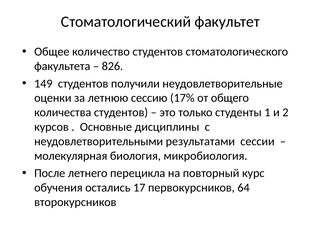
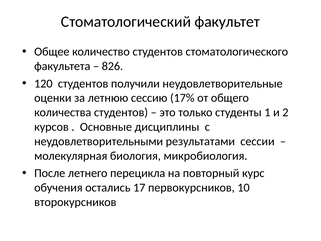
149: 149 -> 120
64: 64 -> 10
